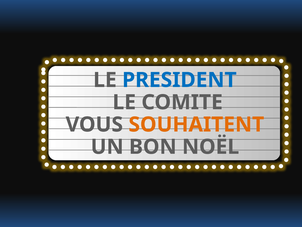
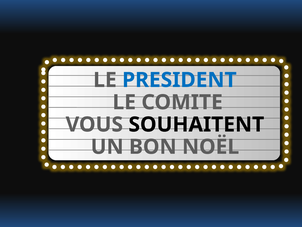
SOUHAITENT colour: orange -> black
